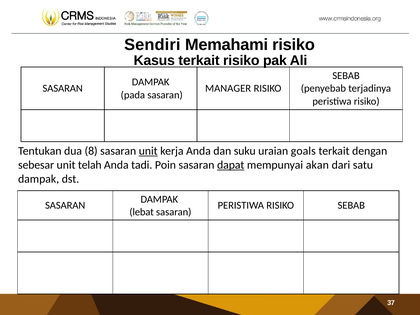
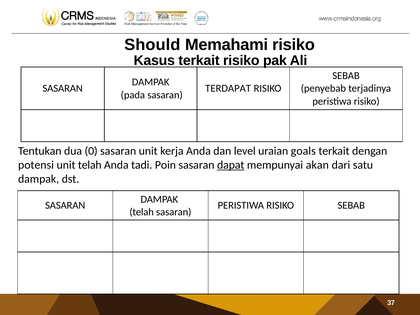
Sendiri: Sendiri -> Should
MANAGER: MANAGER -> TERDAPAT
8: 8 -> 0
unit at (148, 151) underline: present -> none
suku: suku -> level
sebesar: sebesar -> potensi
lebat at (142, 212): lebat -> telah
